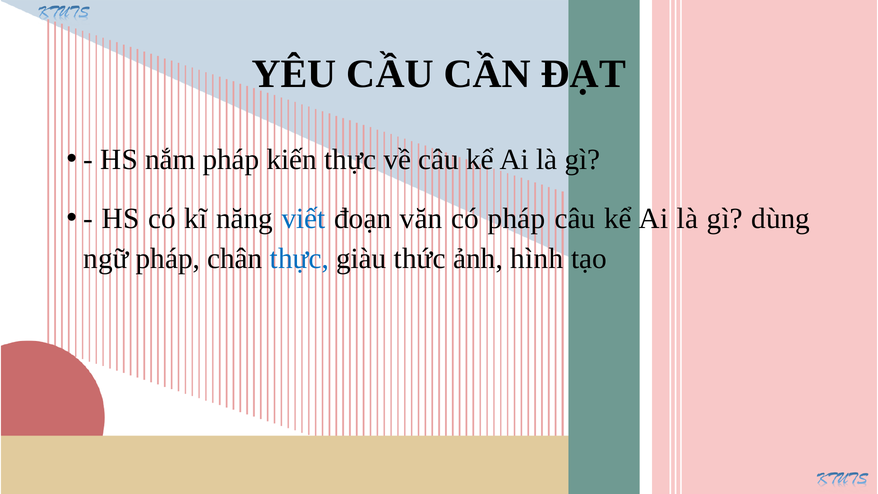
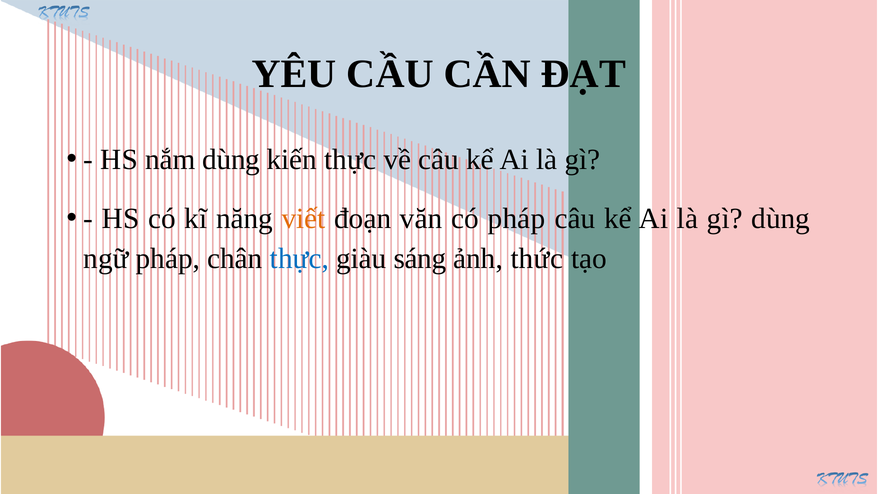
nắm pháp: pháp -> dùng
viết colour: blue -> orange
thức: thức -> sáng
hình: hình -> thức
